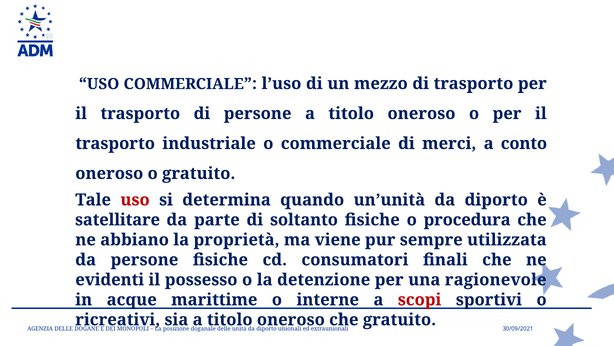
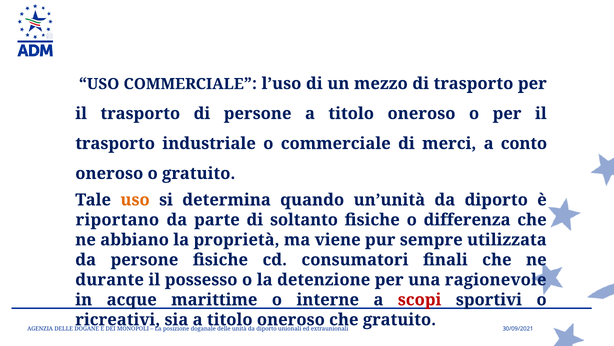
uso at (135, 200) colour: red -> orange
satellitare: satellitare -> riportano
procedura: procedura -> differenza
evidenti: evidenti -> durante
